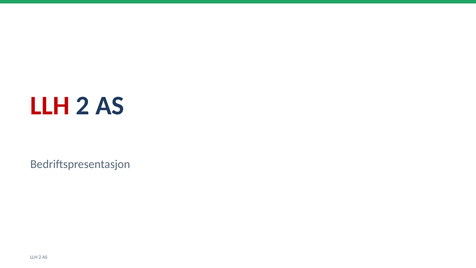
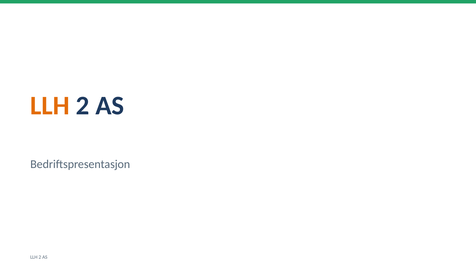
LLH at (50, 106) colour: red -> orange
